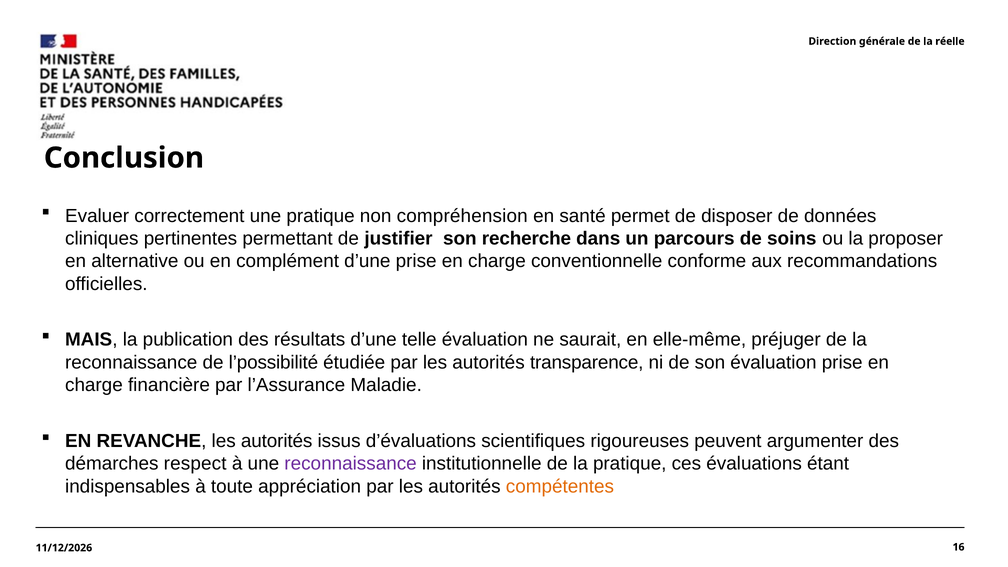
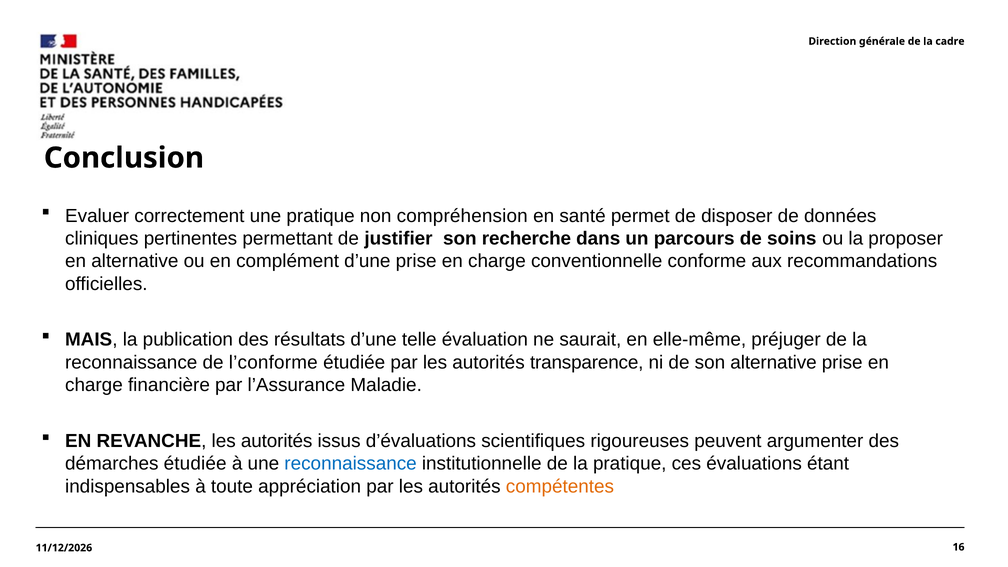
réelle: réelle -> cadre
l’possibilité: l’possibilité -> l’conforme
son évaluation: évaluation -> alternative
démarches respect: respect -> étudiée
reconnaissance at (351, 464) colour: purple -> blue
